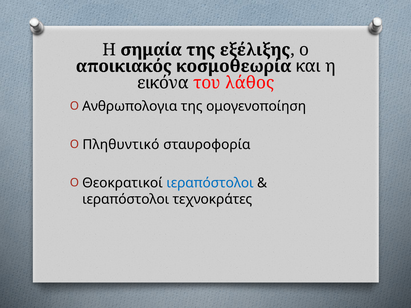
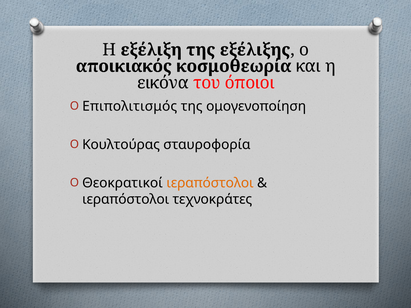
σημαία: σημαία -> εξέλιξη
λάθος: λάθος -> όποιοι
Ανθρωπολογια: Ανθρωπολογια -> Επιπολιτισμός
Πληθυντικό: Πληθυντικό -> Κουλτούρας
ιεραπόστολοι at (210, 183) colour: blue -> orange
